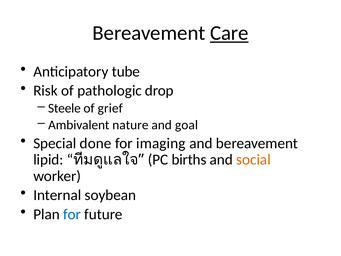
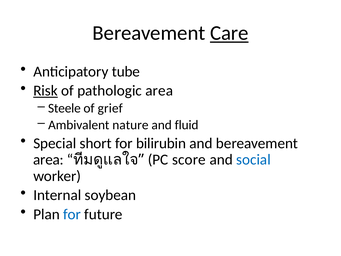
Risk underline: none -> present
pathologic drop: drop -> area
goal: goal -> fluid
done: done -> short
imaging: imaging -> bilirubin
lipid at (48, 160): lipid -> area
births: births -> score
social colour: orange -> blue
